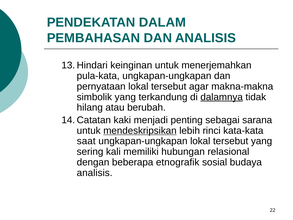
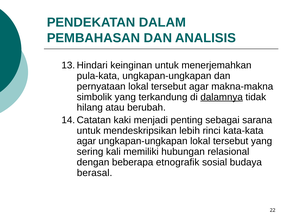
mendeskripsikan underline: present -> none
saat at (86, 141): saat -> agar
analisis at (95, 173): analisis -> berasal
